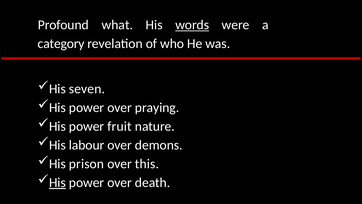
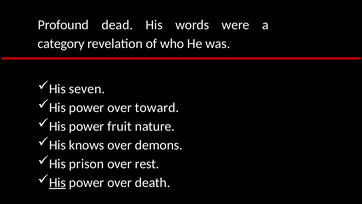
what: what -> dead
words underline: present -> none
praying: praying -> toward
labour: labour -> knows
this: this -> rest
